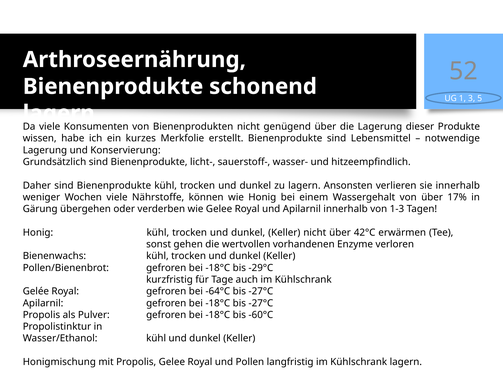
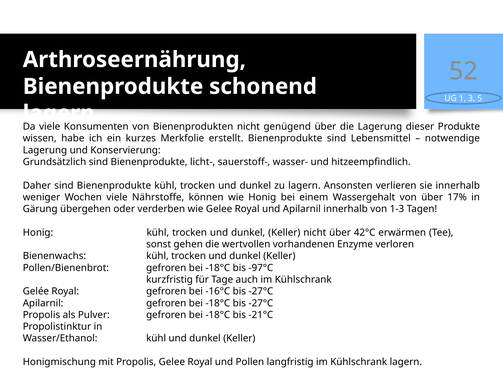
-29°C: -29°C -> -97°C
-64°C: -64°C -> -16°C
-60°C: -60°C -> -21°C
